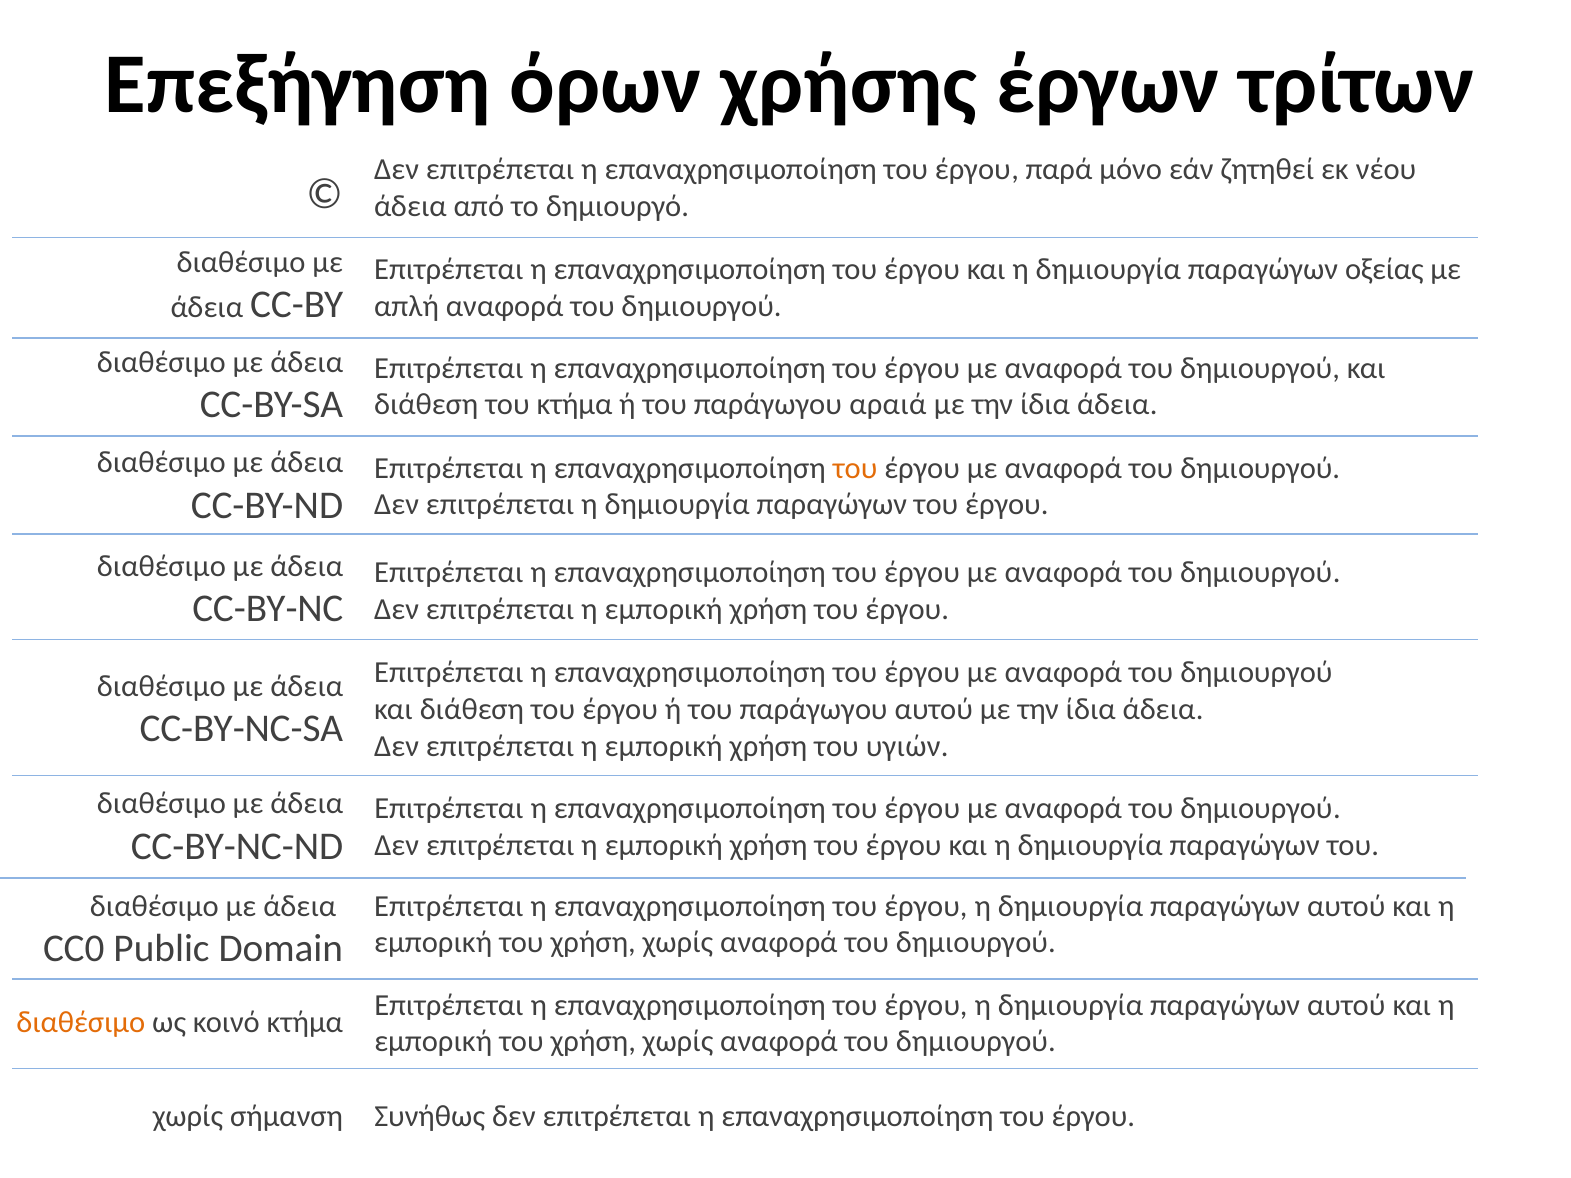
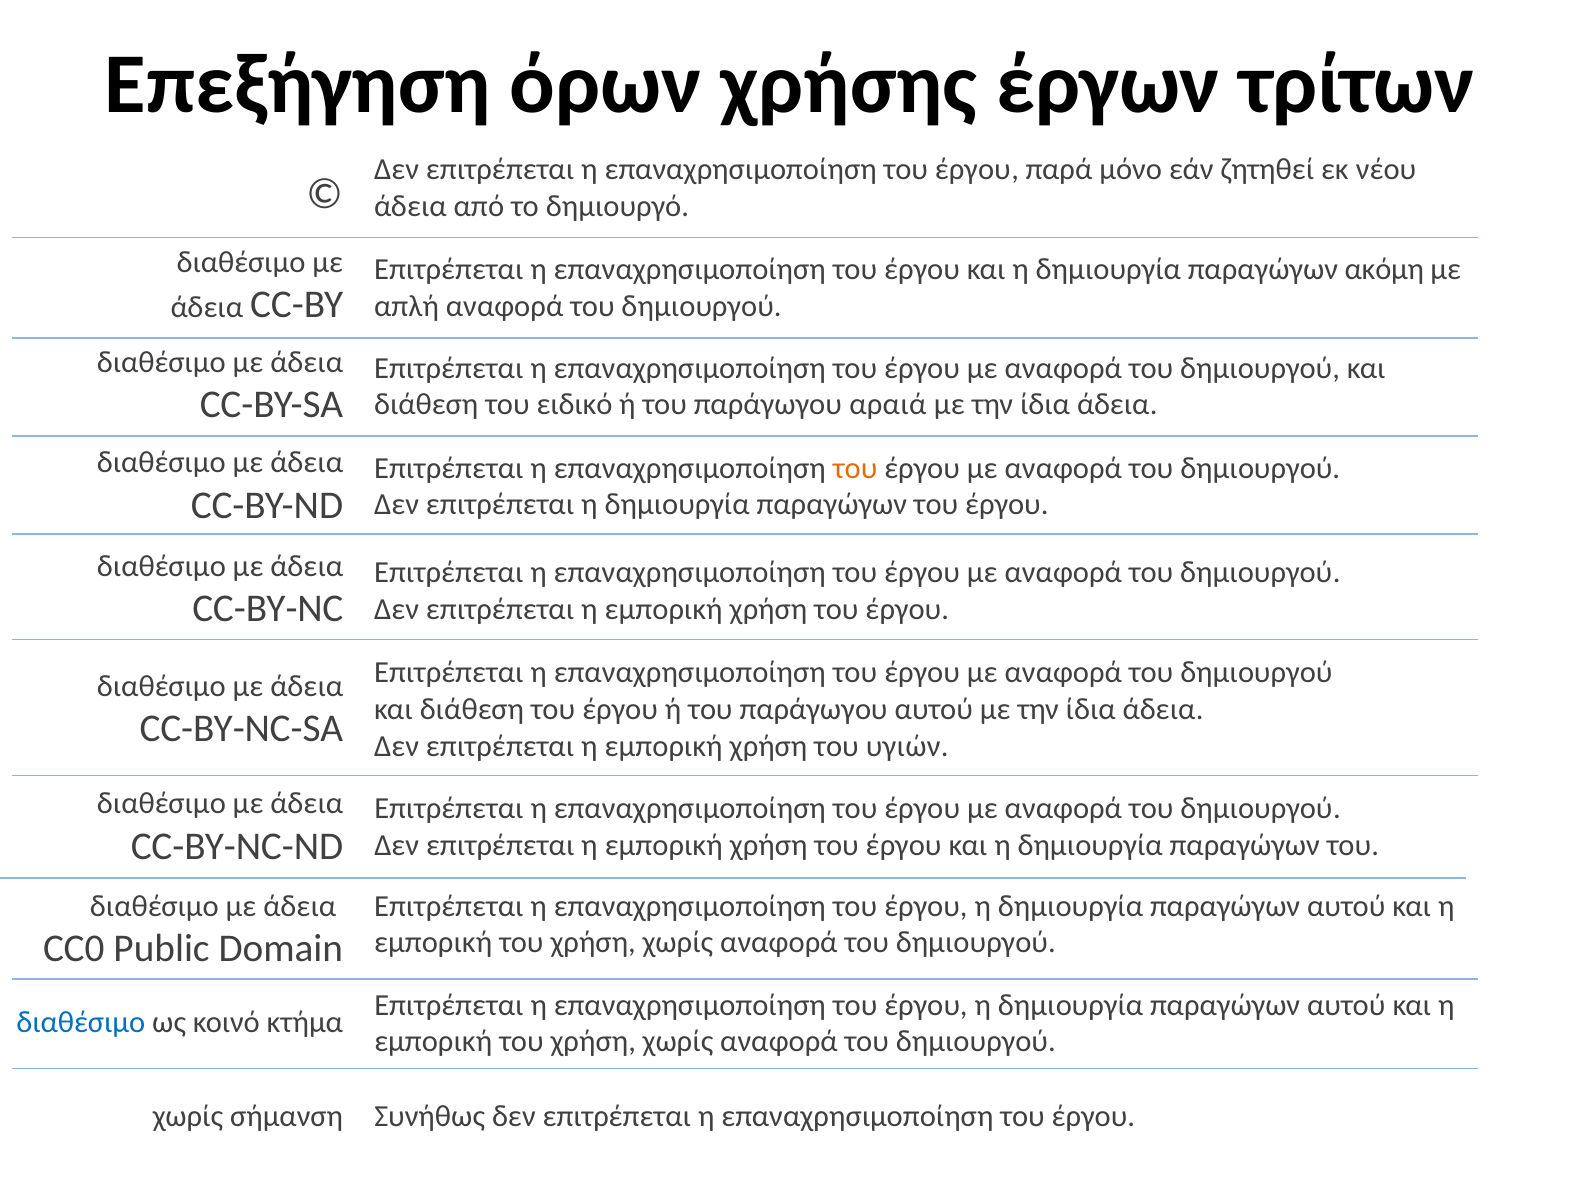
οξείας: οξείας -> ακόμη
του κτήμα: κτήμα -> ειδικό
διαθέσιμο at (81, 1023) colour: orange -> blue
